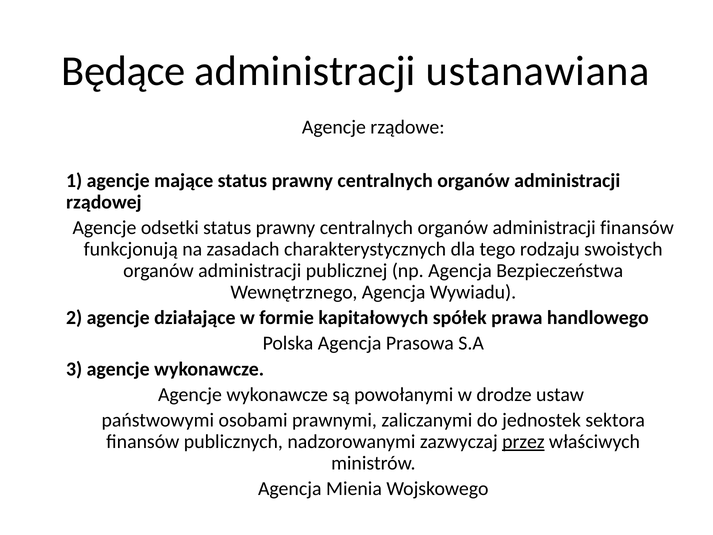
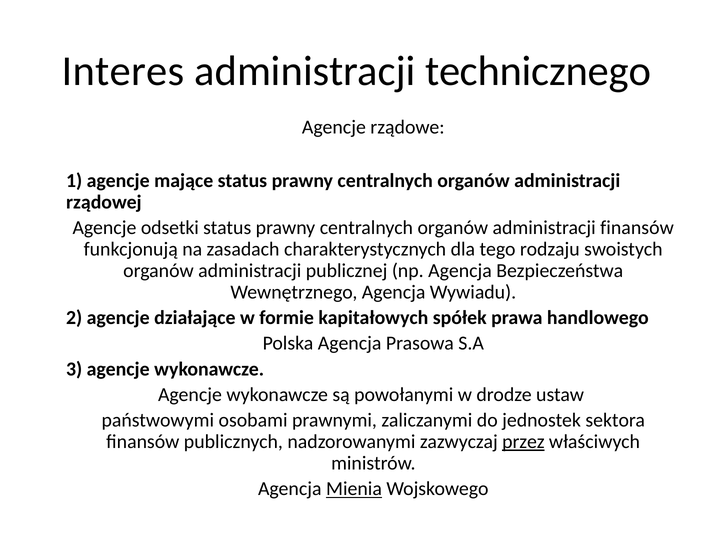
Będące: Będące -> Interes
ustanawiana: ustanawiana -> technicznego
Mienia underline: none -> present
